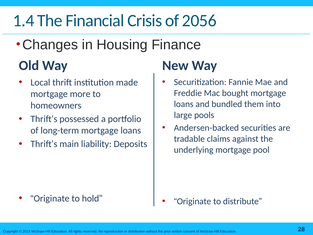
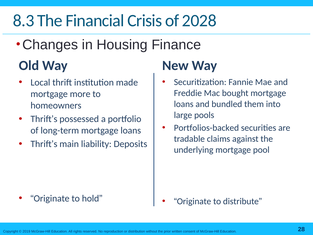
1.4: 1.4 -> 8.3
2056: 2056 -> 2028
Andersen-backed: Andersen-backed -> Portfolios-backed
